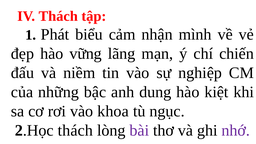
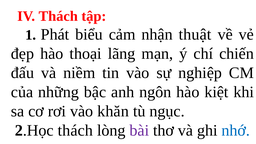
mình: mình -> thuật
vững: vững -> thoại
dung: dung -> ngôn
khoa: khoa -> khăn
nhớ colour: purple -> blue
